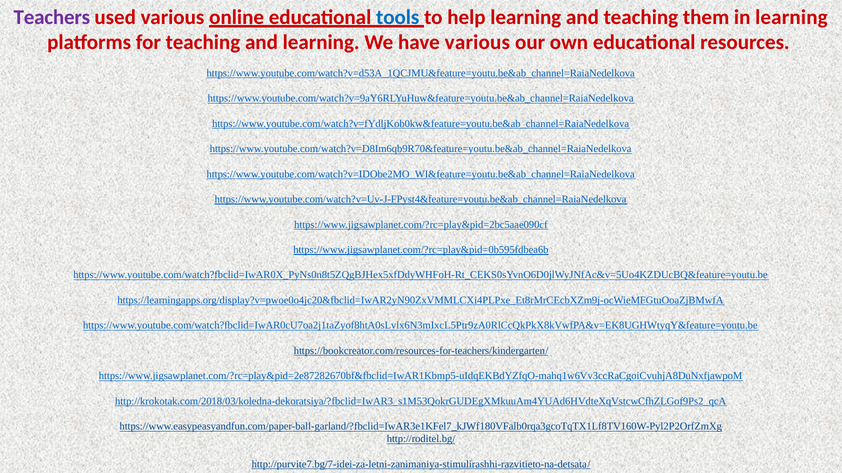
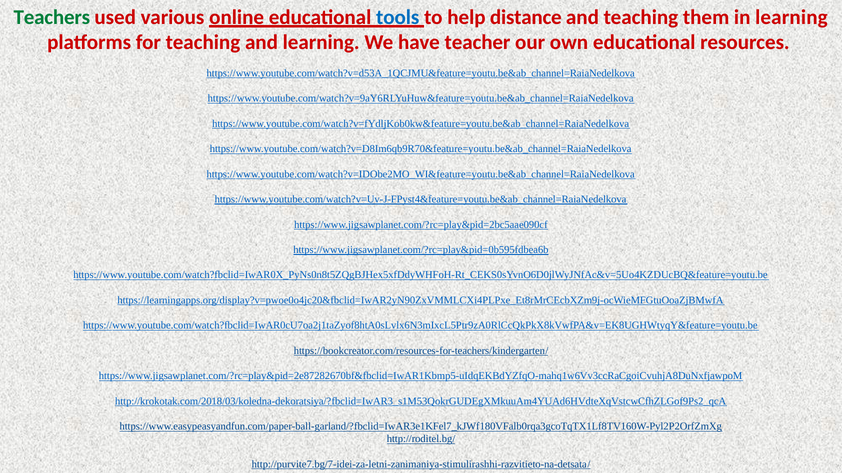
Teachers colour: purple -> green
help learning: learning -> distance
have various: various -> teacher
